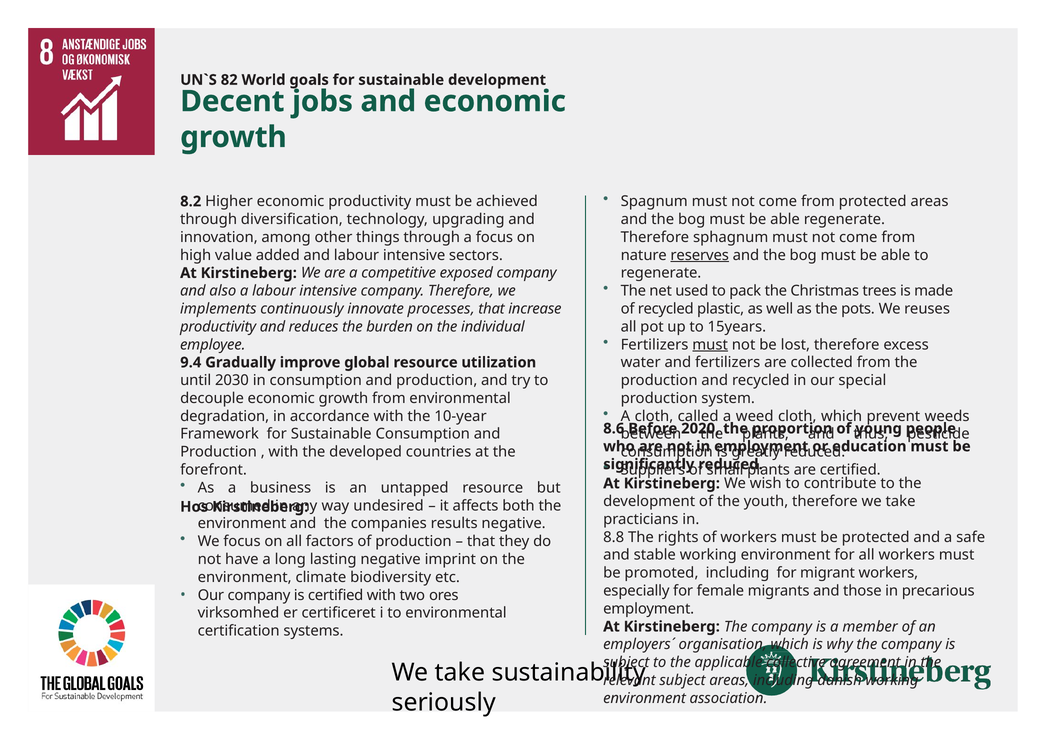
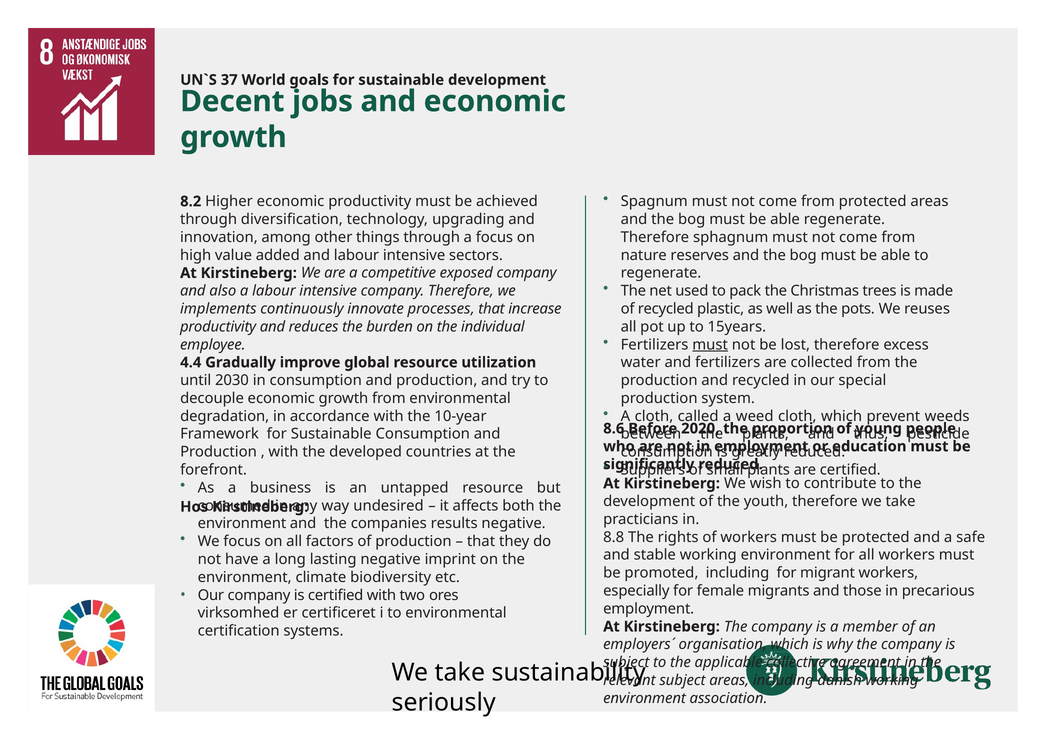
82: 82 -> 37
reserves underline: present -> none
9.4: 9.4 -> 4.4
